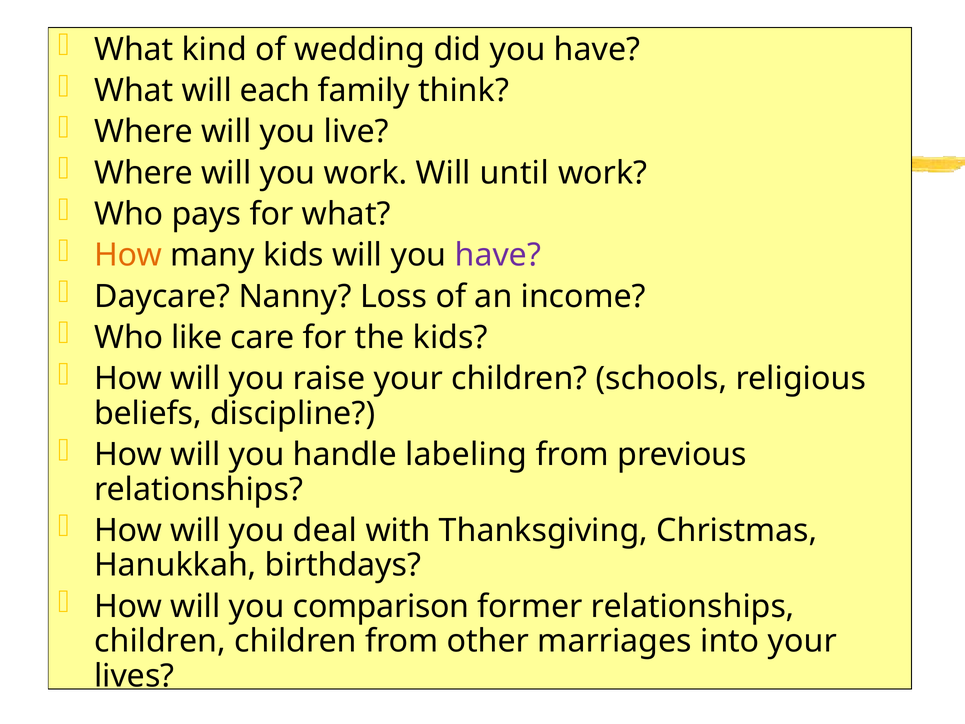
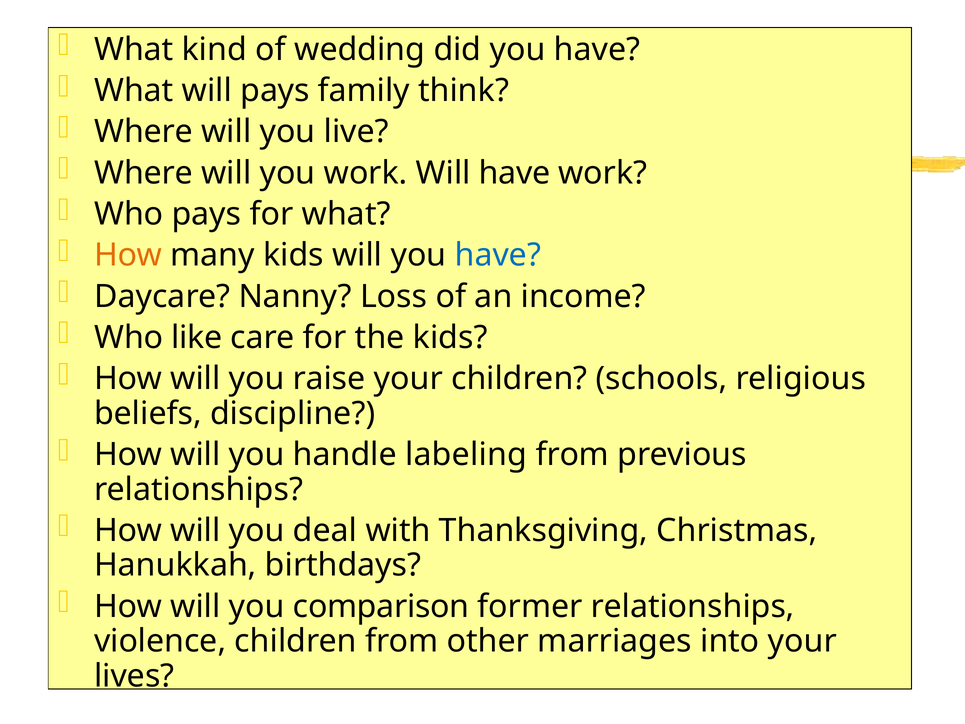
will each: each -> pays
Will until: until -> have
have at (498, 255) colour: purple -> blue
children at (160, 641): children -> violence
